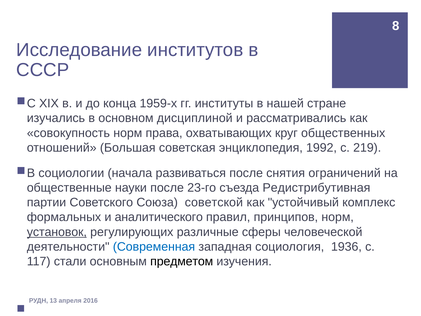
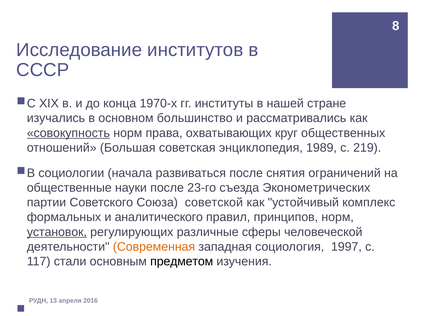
1959-х: 1959-х -> 1970-х
дисциплиной: дисциплиной -> большинство
совокупность underline: none -> present
1992: 1992 -> 1989
Редистрибутивная: Редистрибутивная -> Эконометрических
Современная colour: blue -> orange
1936: 1936 -> 1997
